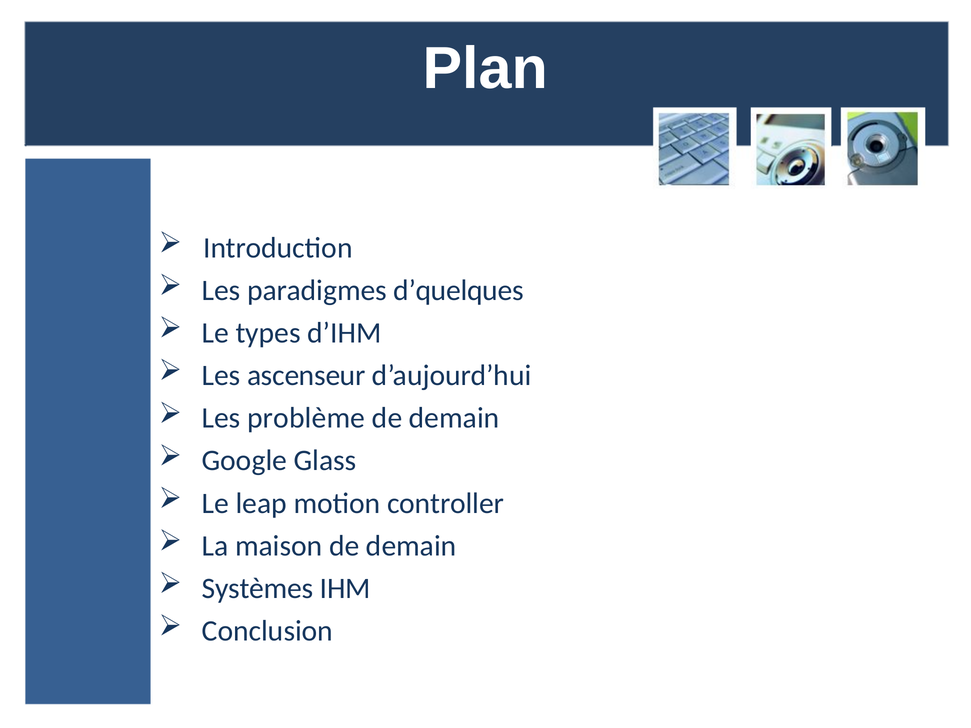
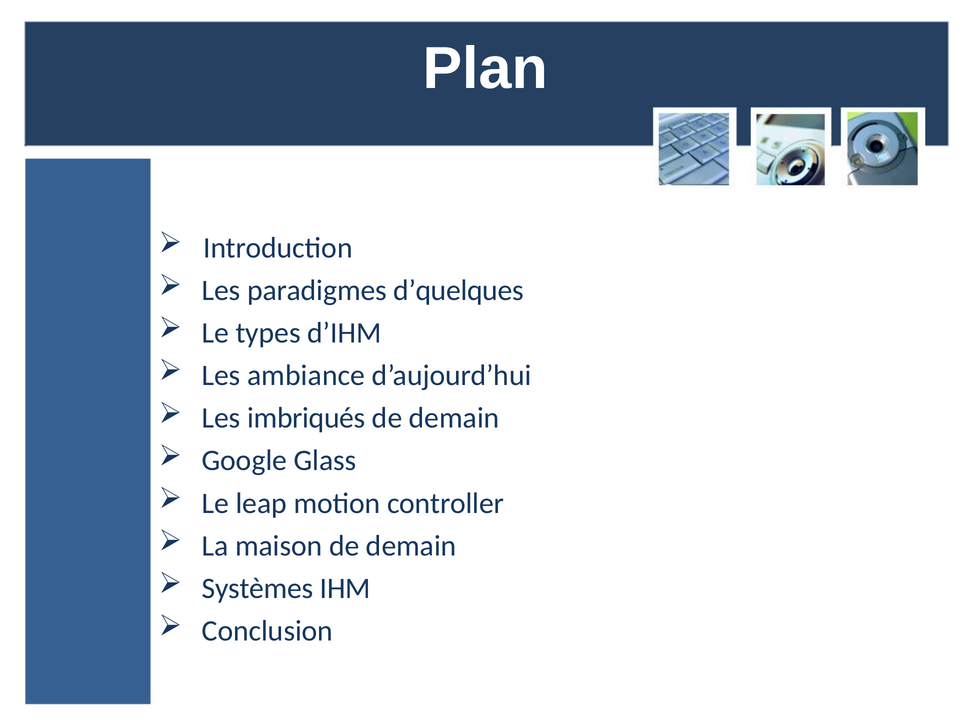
ascenseur: ascenseur -> ambiance
problème: problème -> imbriqués
